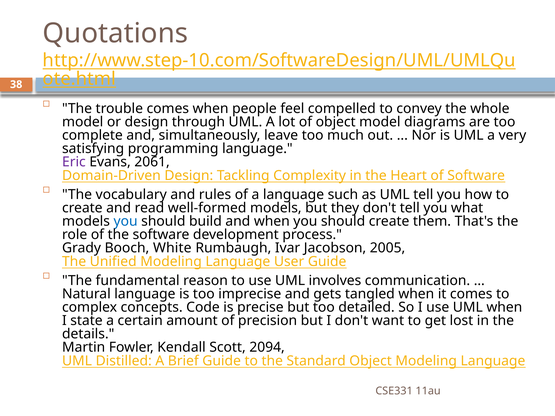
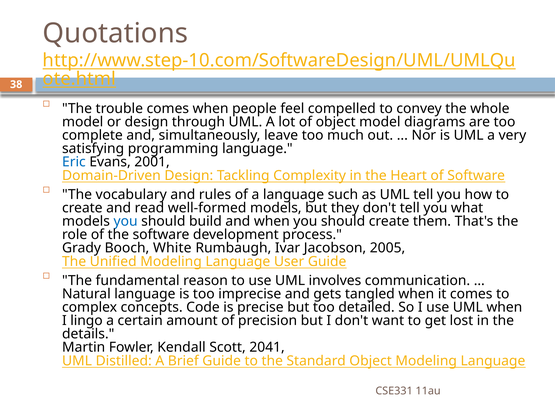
Eric colour: purple -> blue
2061: 2061 -> 2001
state: state -> lingo
2094: 2094 -> 2041
